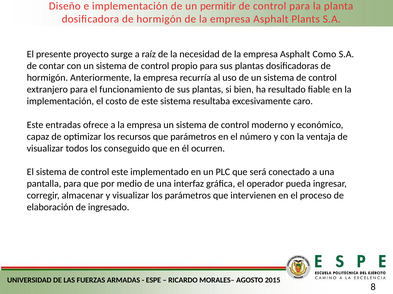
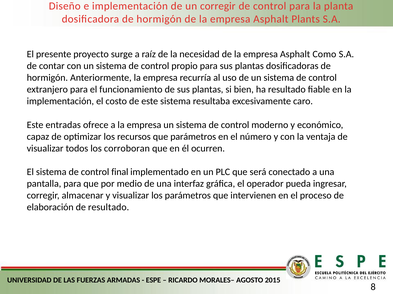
un permitir: permitir -> corregir
conseguido: conseguido -> corroboran
control este: este -> final
de ingresado: ingresado -> resultado
